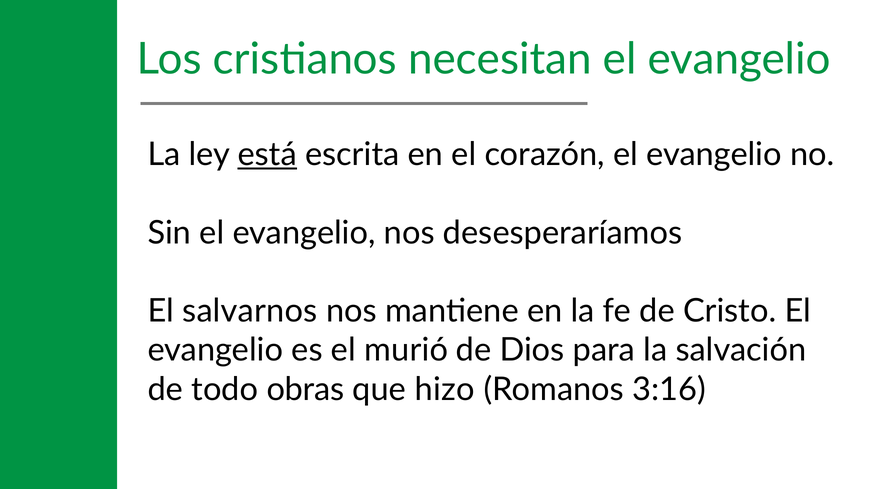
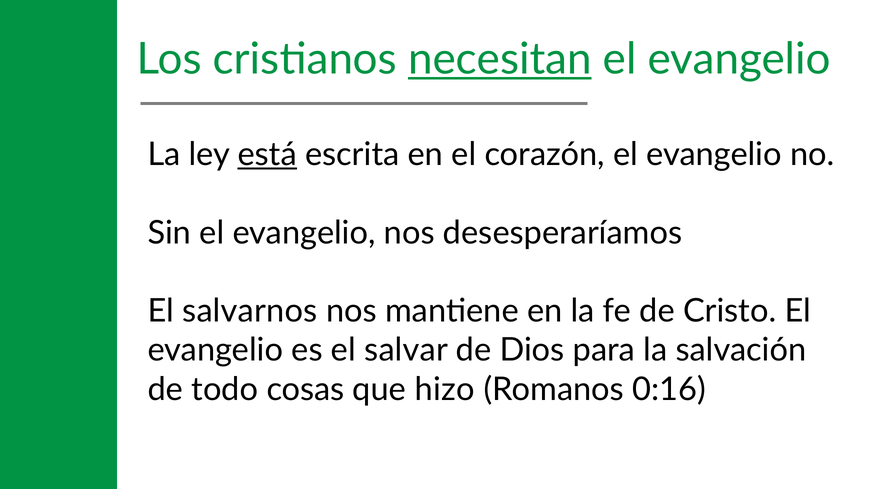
necesitan underline: none -> present
murió: murió -> salvar
obras: obras -> cosas
3:16: 3:16 -> 0:16
